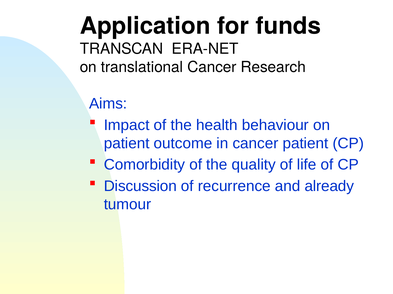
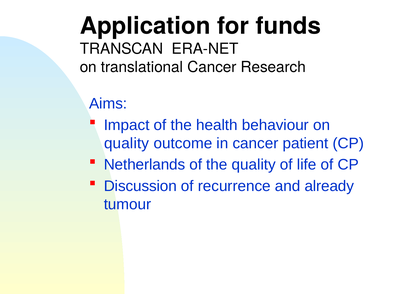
patient at (127, 144): patient -> quality
Comorbidity: Comorbidity -> Netherlands
